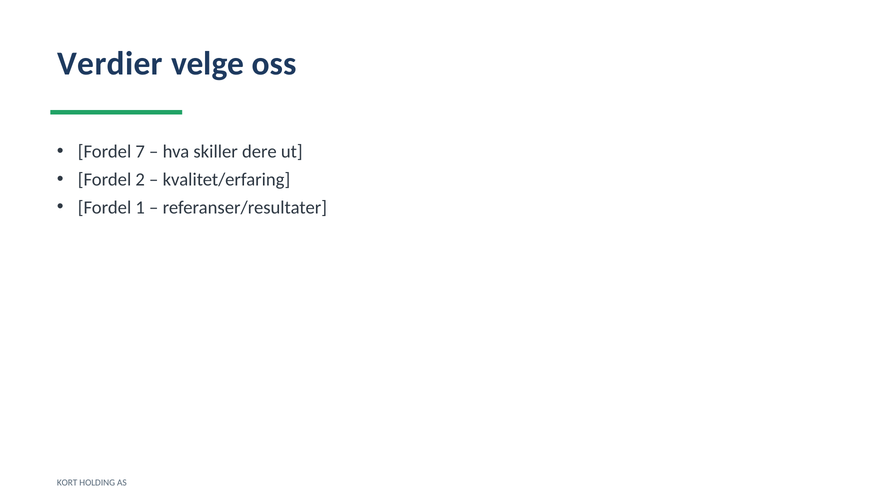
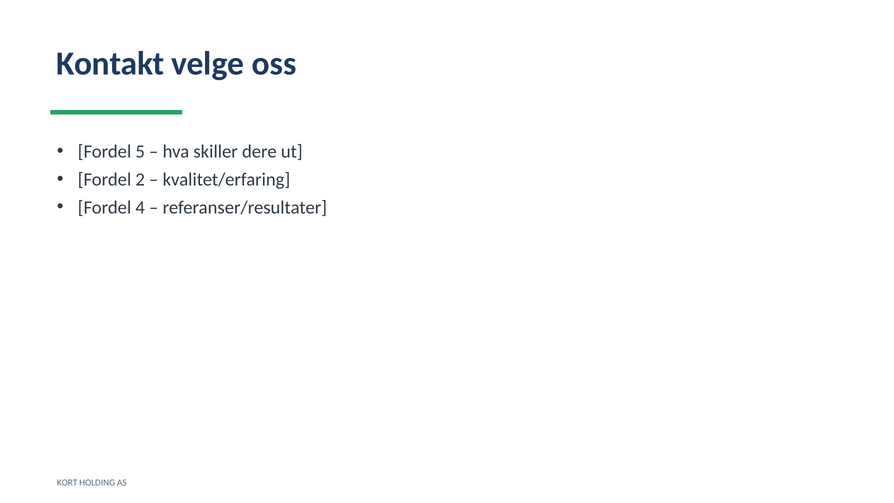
Verdier: Verdier -> Kontakt
7: 7 -> 5
1: 1 -> 4
